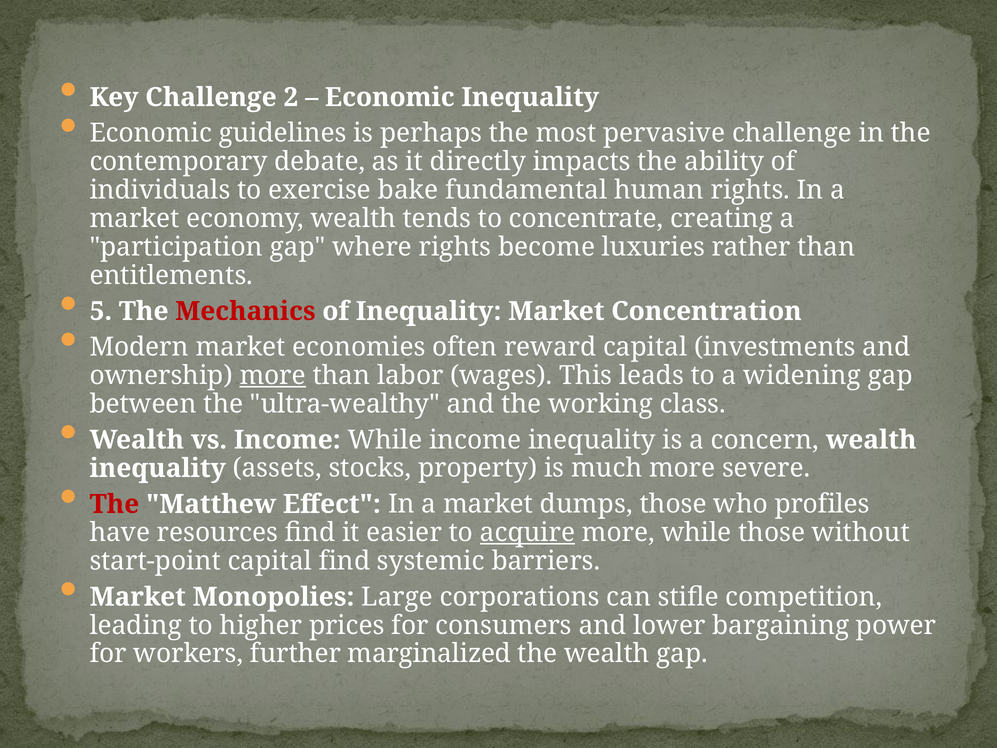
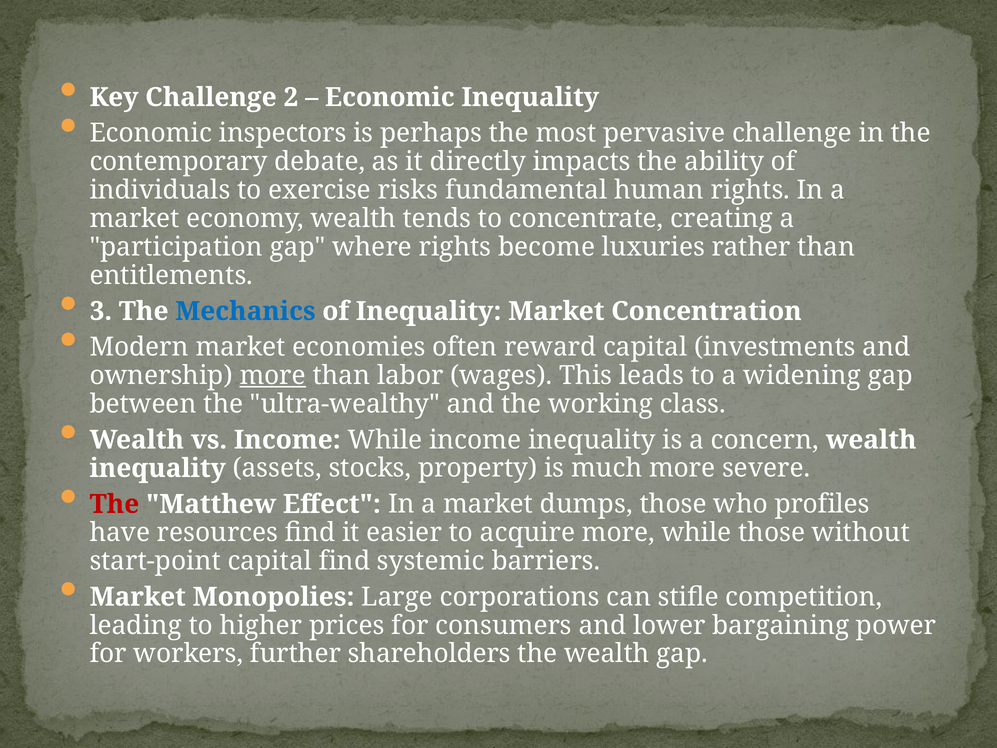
guidelines: guidelines -> inspectors
bake: bake -> risks
5: 5 -> 3
Mechanics colour: red -> blue
acquire underline: present -> none
marginalized: marginalized -> shareholders
